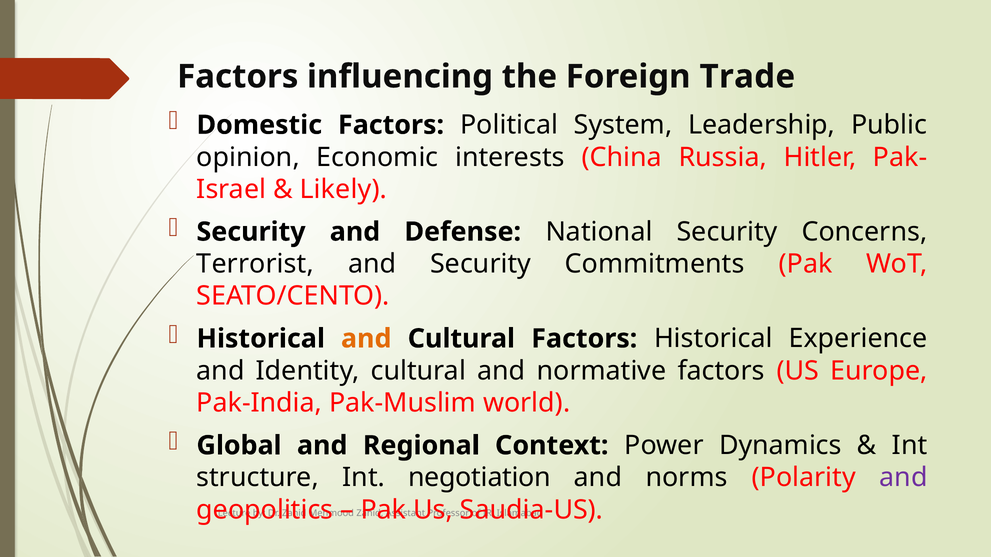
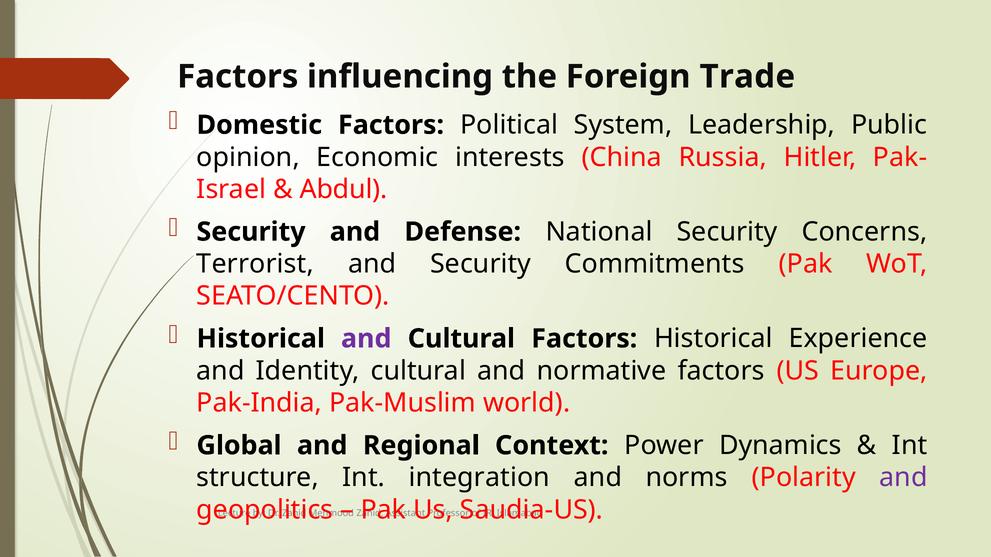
Likely: Likely -> Abdul
and at (366, 339) colour: orange -> purple
negotiation: negotiation -> integration
